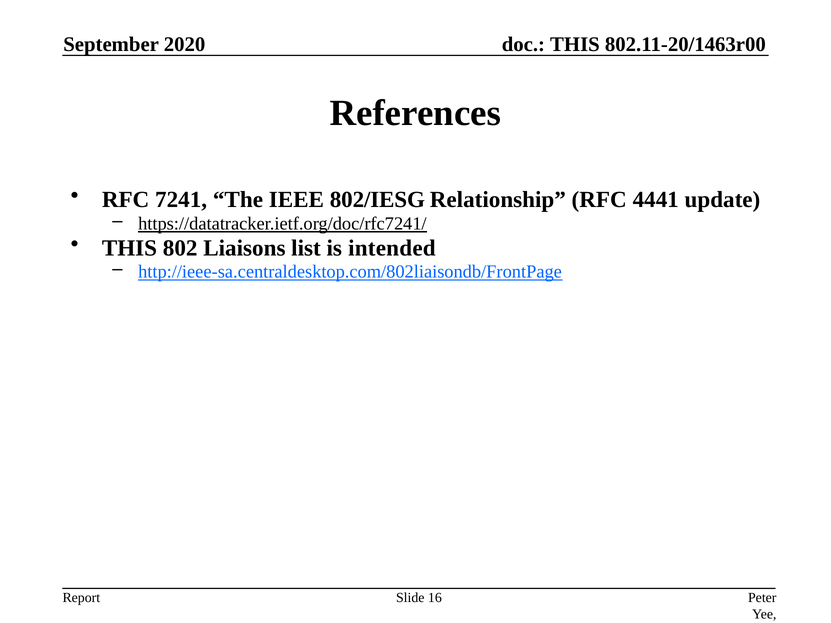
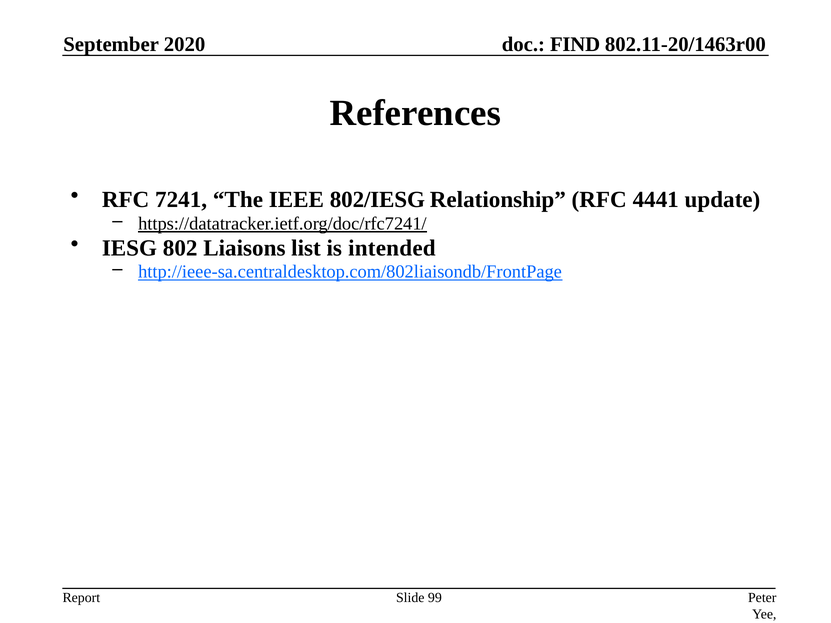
THIS at (575, 44): THIS -> FIND
THIS at (129, 248): THIS -> IESG
16: 16 -> 99
